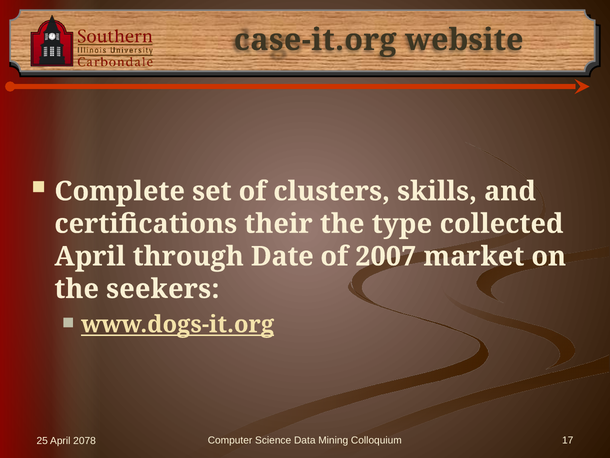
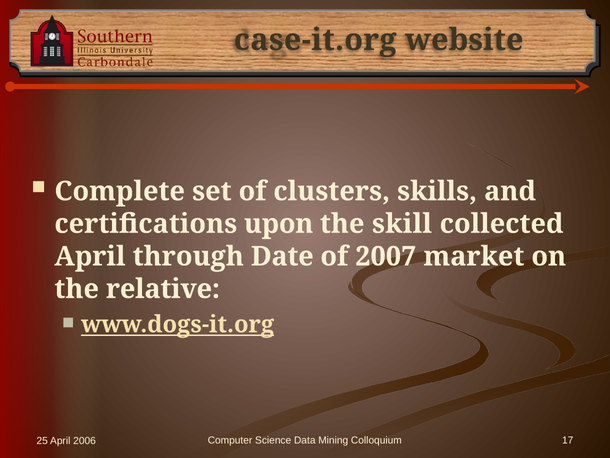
their: their -> upon
type: type -> skill
seekers: seekers -> relative
2078: 2078 -> 2006
